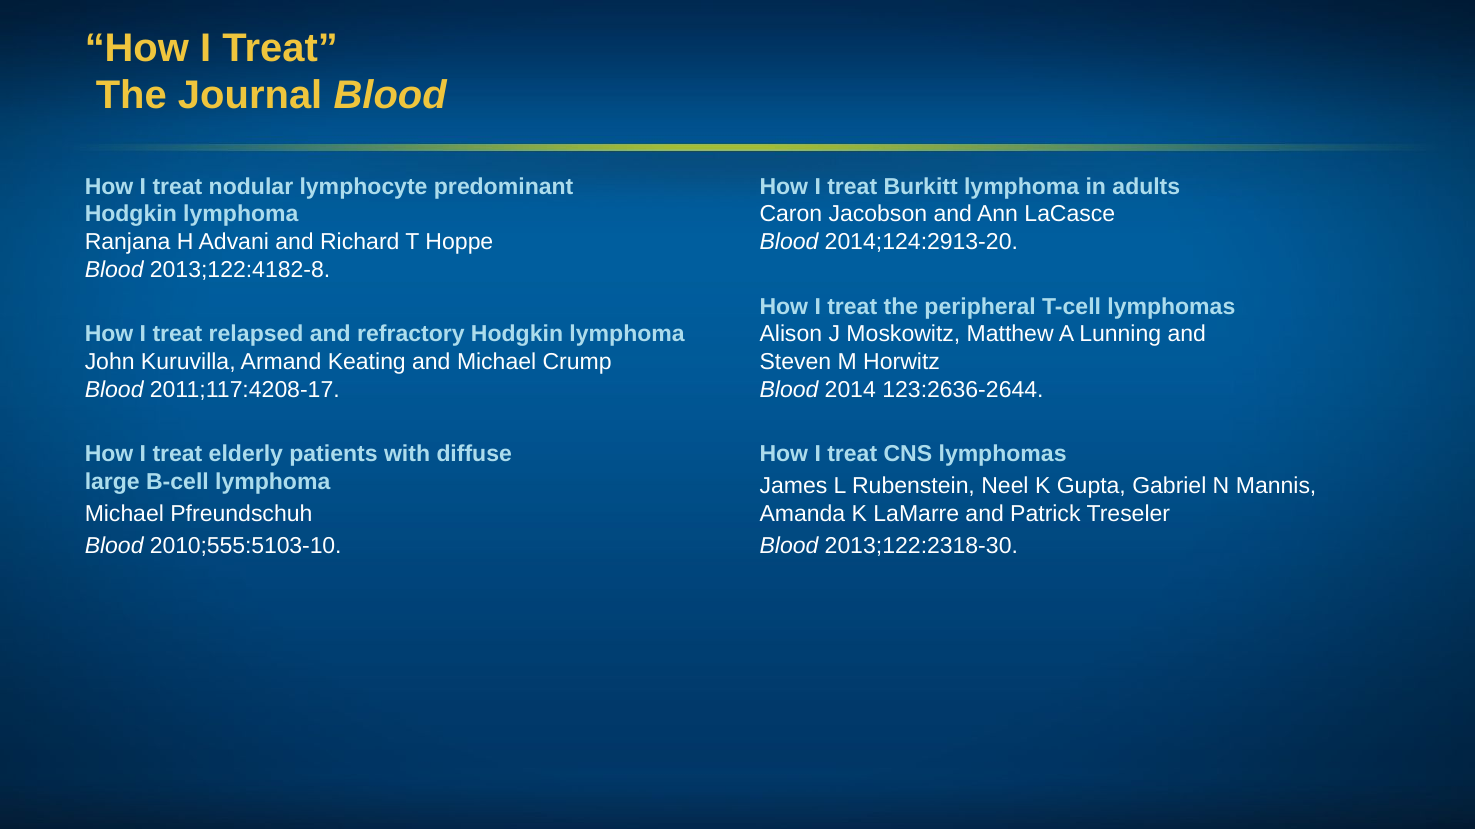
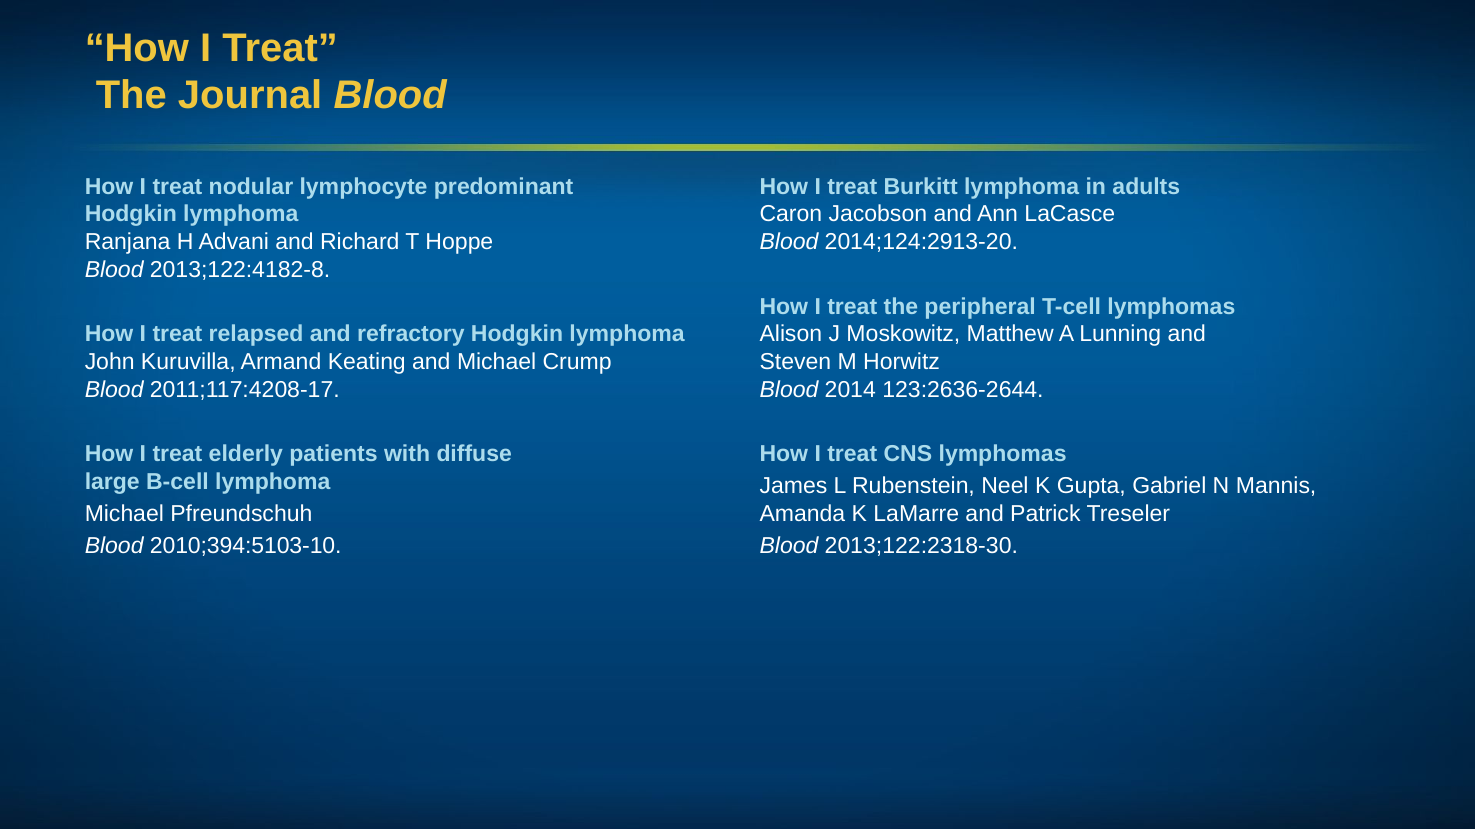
2010;555:5103-10: 2010;555:5103-10 -> 2010;394:5103-10
